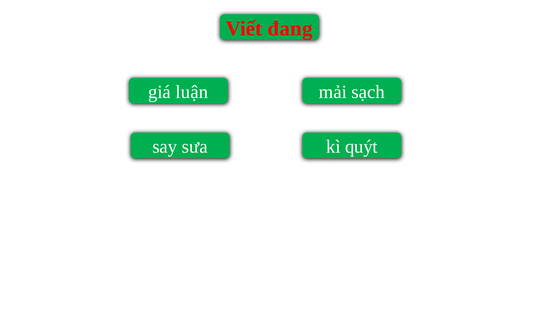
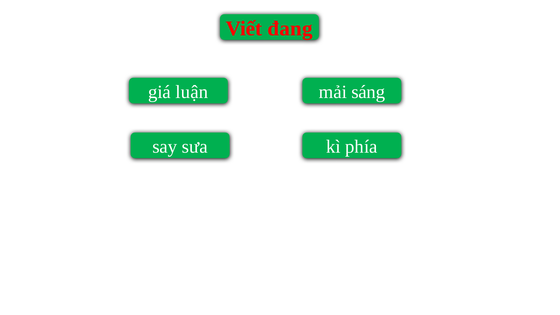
sạch: sạch -> sáng
quýt: quýt -> phía
